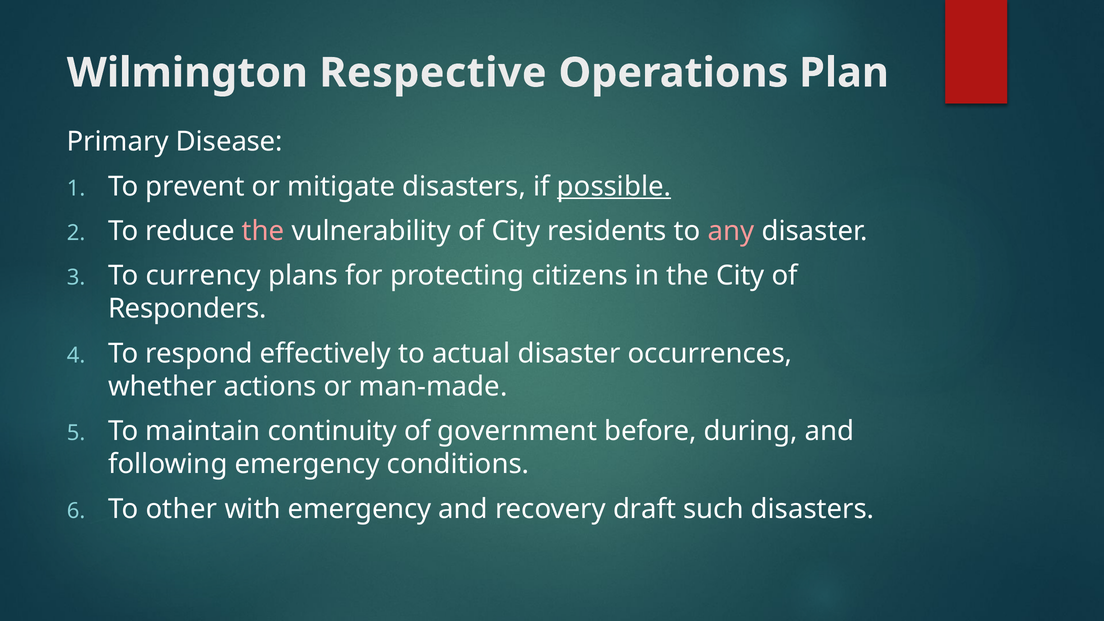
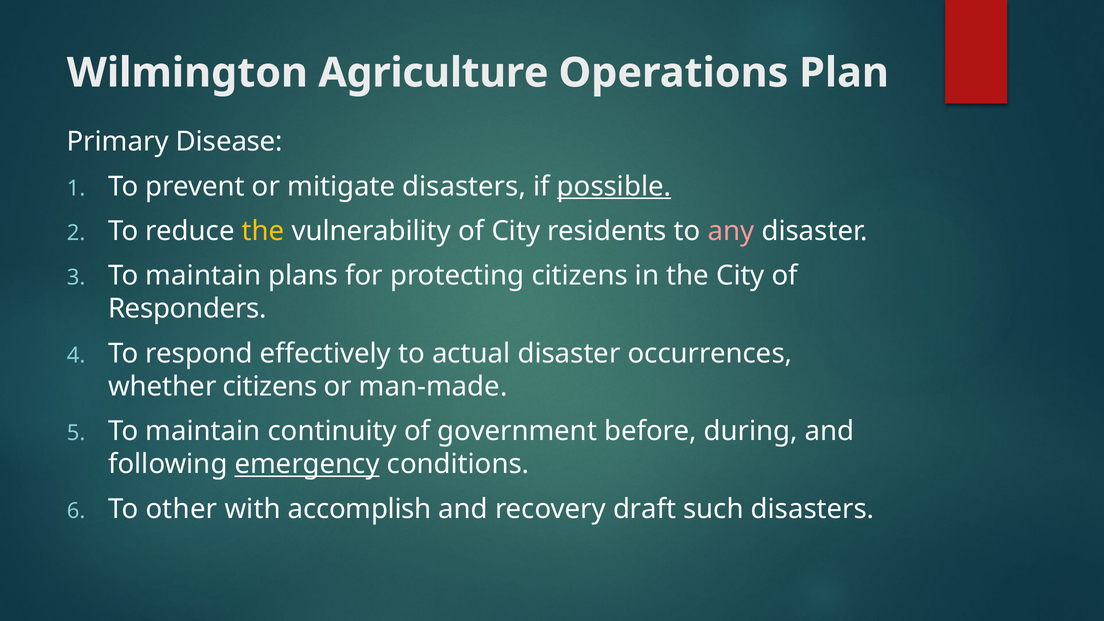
Respective: Respective -> Agriculture
the at (263, 231) colour: pink -> yellow
currency at (203, 276): currency -> maintain
whether actions: actions -> citizens
emergency at (307, 464) underline: none -> present
with emergency: emergency -> accomplish
